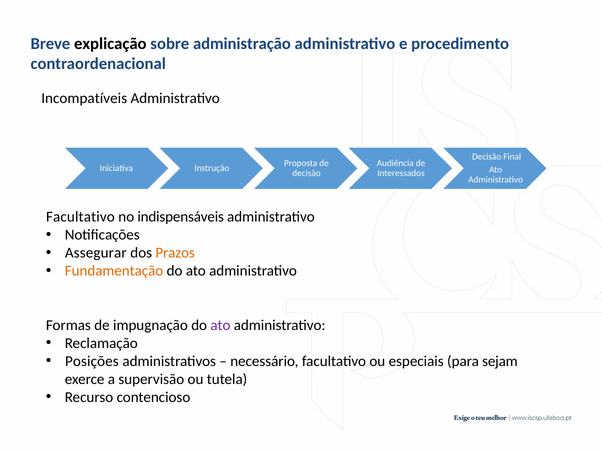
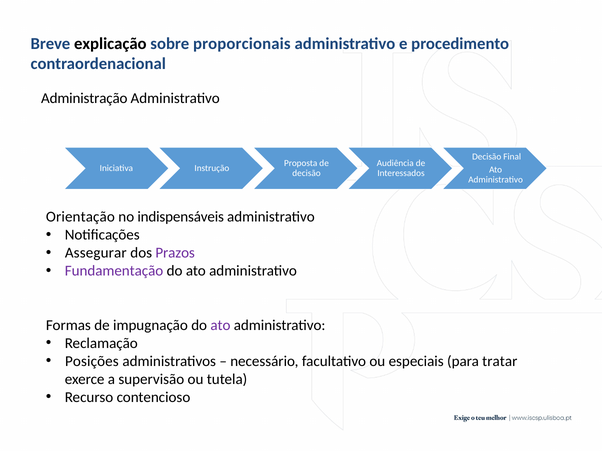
administração: administração -> proporcionais
Incompatíveis: Incompatíveis -> Administração
Facultativo at (80, 217): Facultativo -> Orientação
Prazos colour: orange -> purple
Fundamentação colour: orange -> purple
sejam: sejam -> tratar
